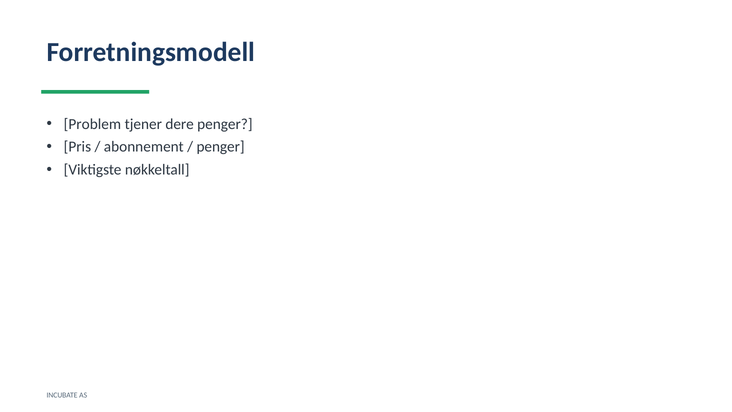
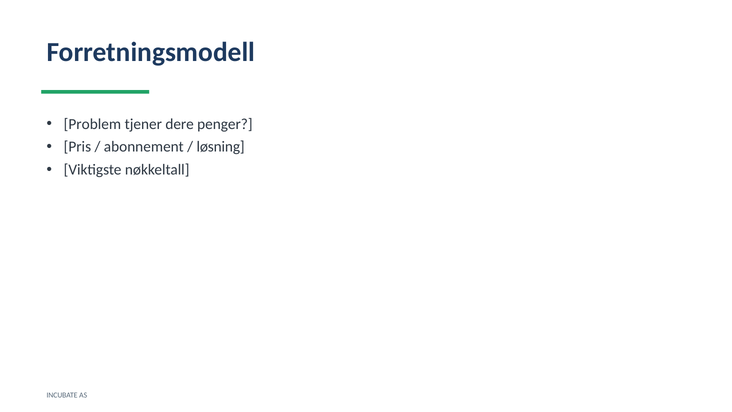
penger at (221, 147): penger -> løsning
